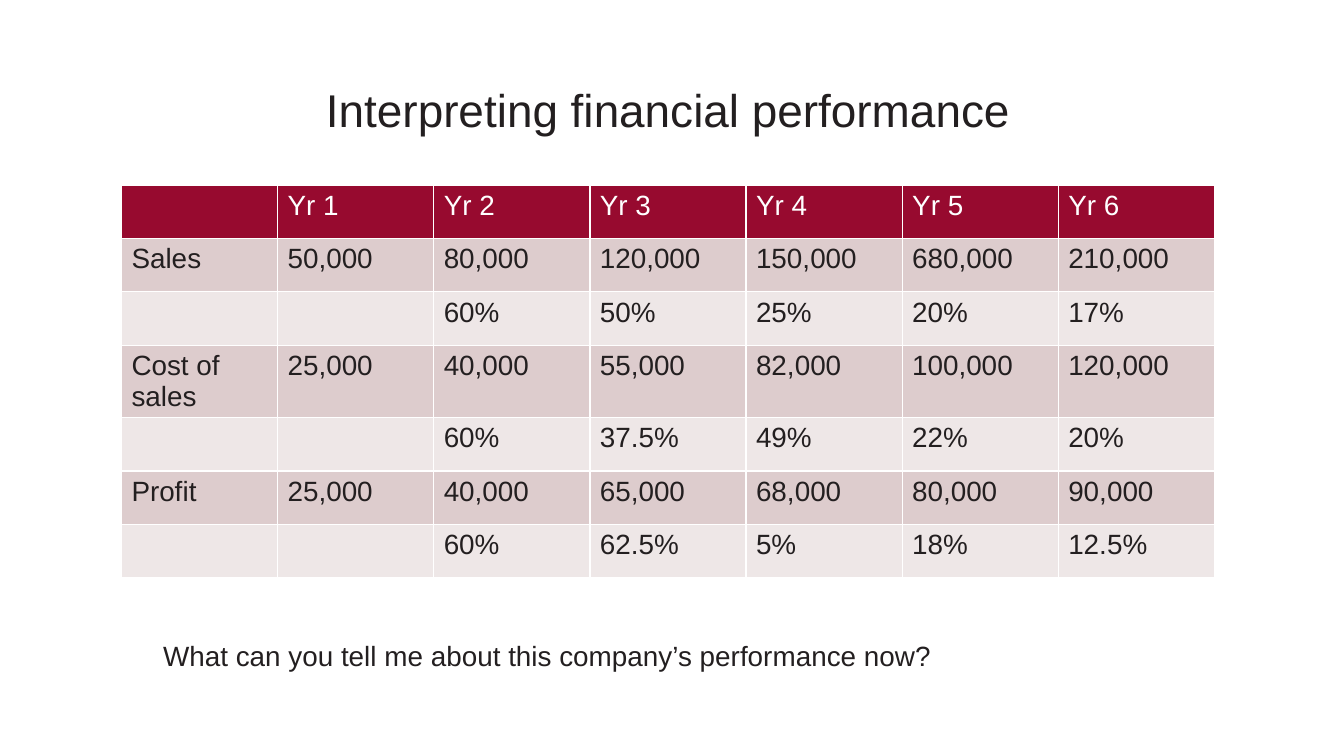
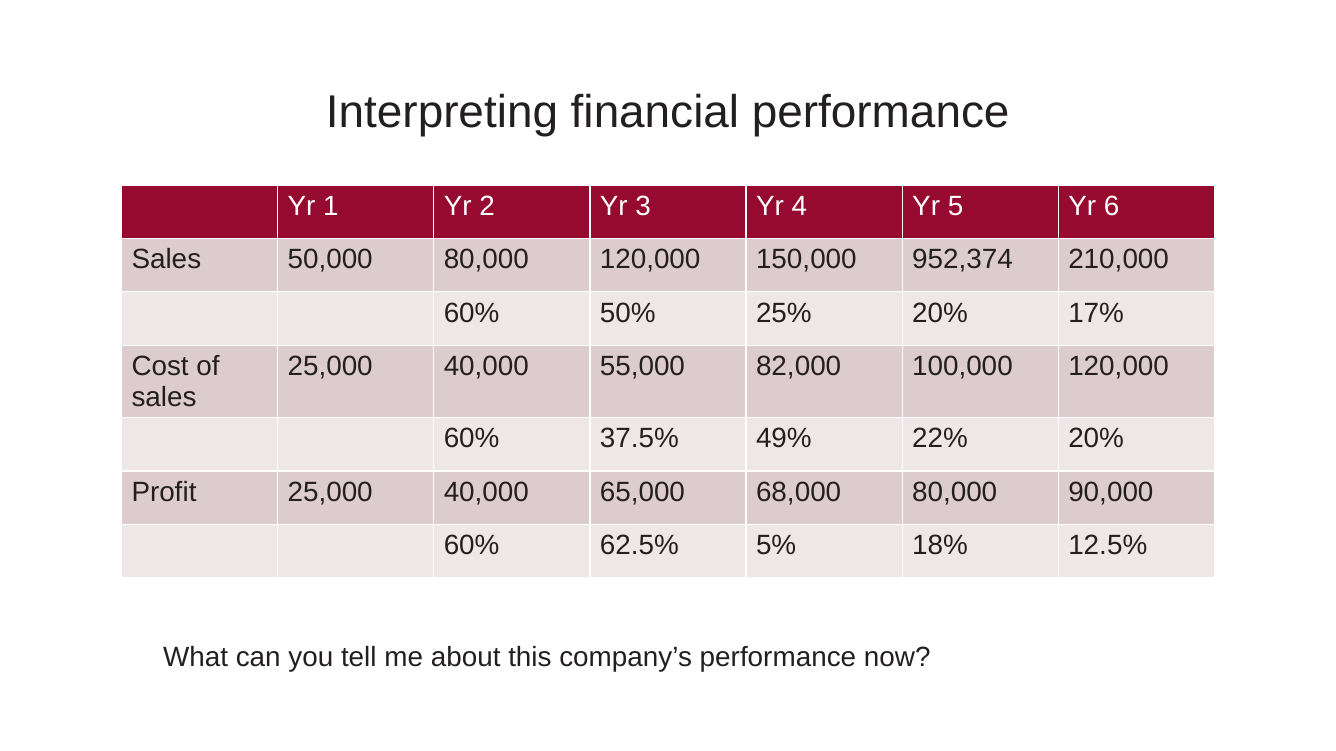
680,000: 680,000 -> 952,374
